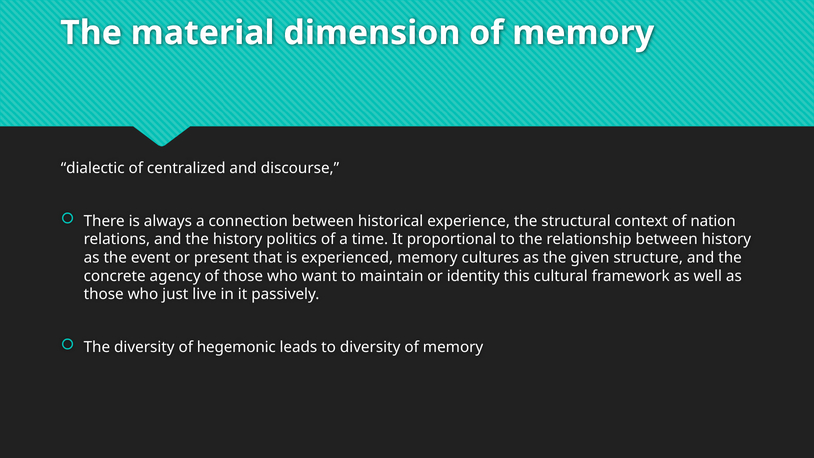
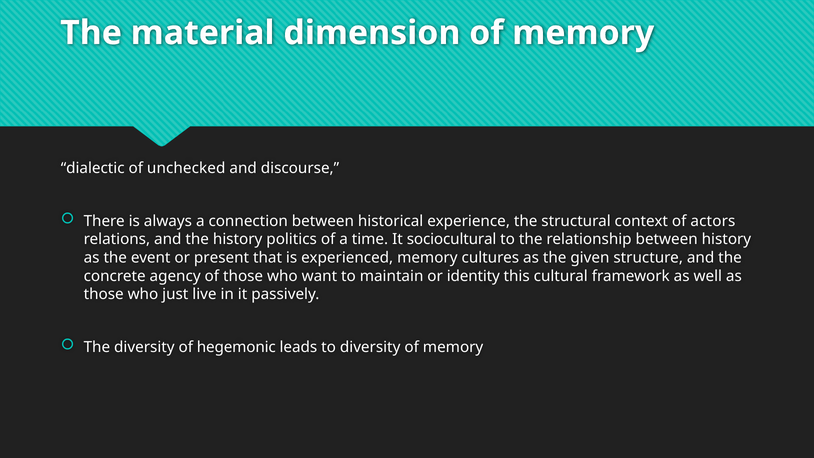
centralized: centralized -> unchecked
nation: nation -> actors
proportional: proportional -> sociocultural
